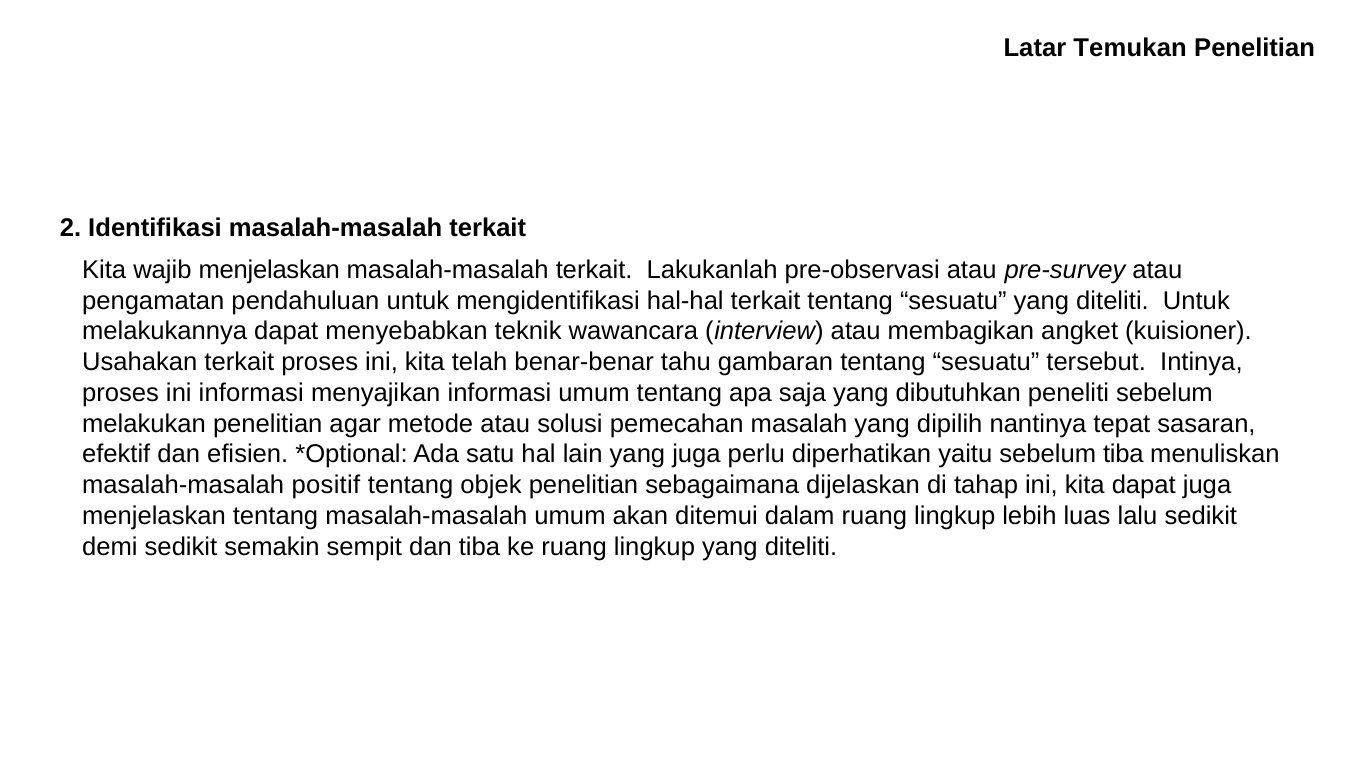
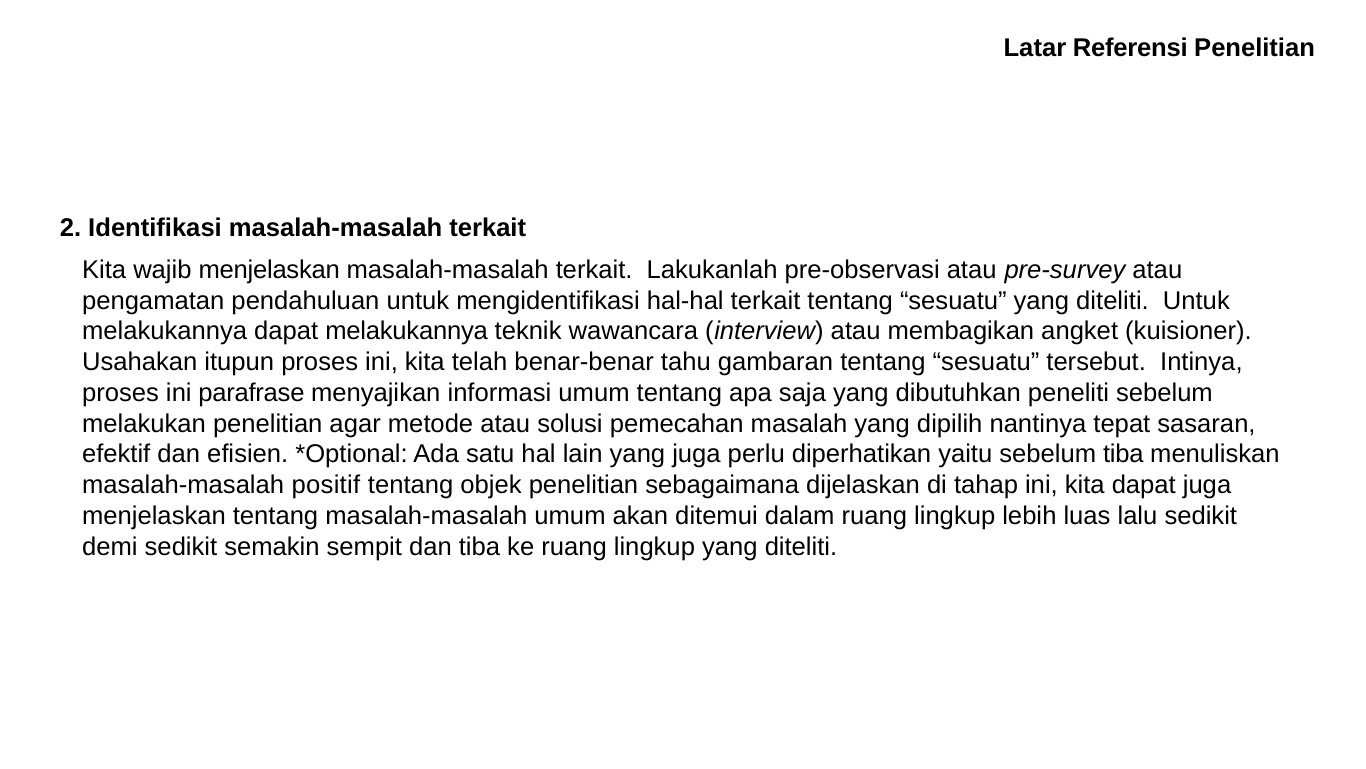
Temukan: Temukan -> Referensi
dapat menyebabkan: menyebabkan -> melakukannya
Usahakan terkait: terkait -> itupun
ini informasi: informasi -> parafrase
